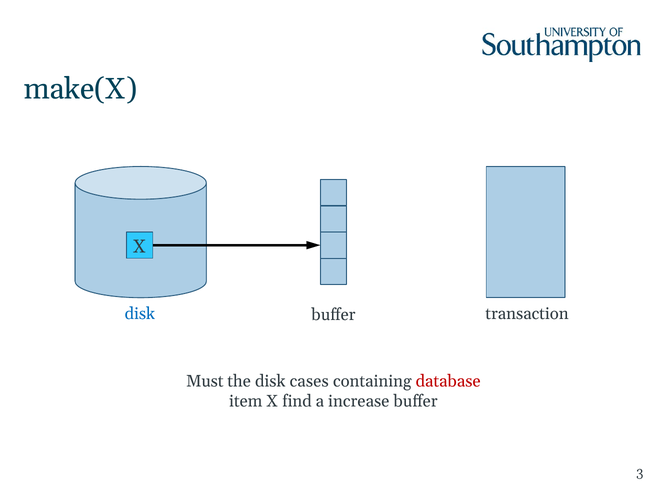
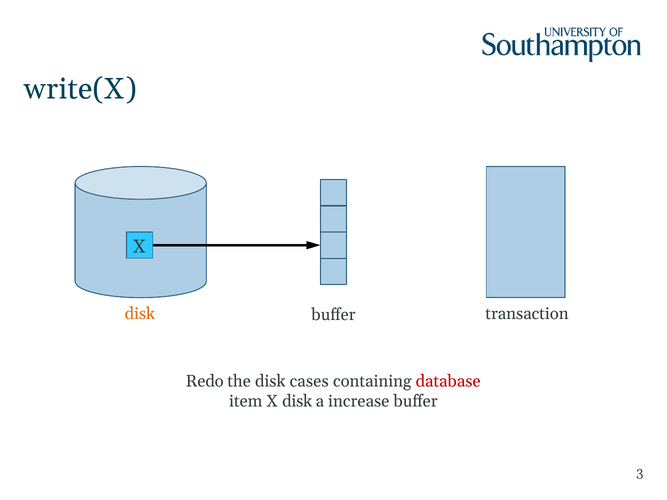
make(X: make(X -> write(X
disk at (140, 314) colour: blue -> orange
Must: Must -> Redo
item X find: find -> disk
